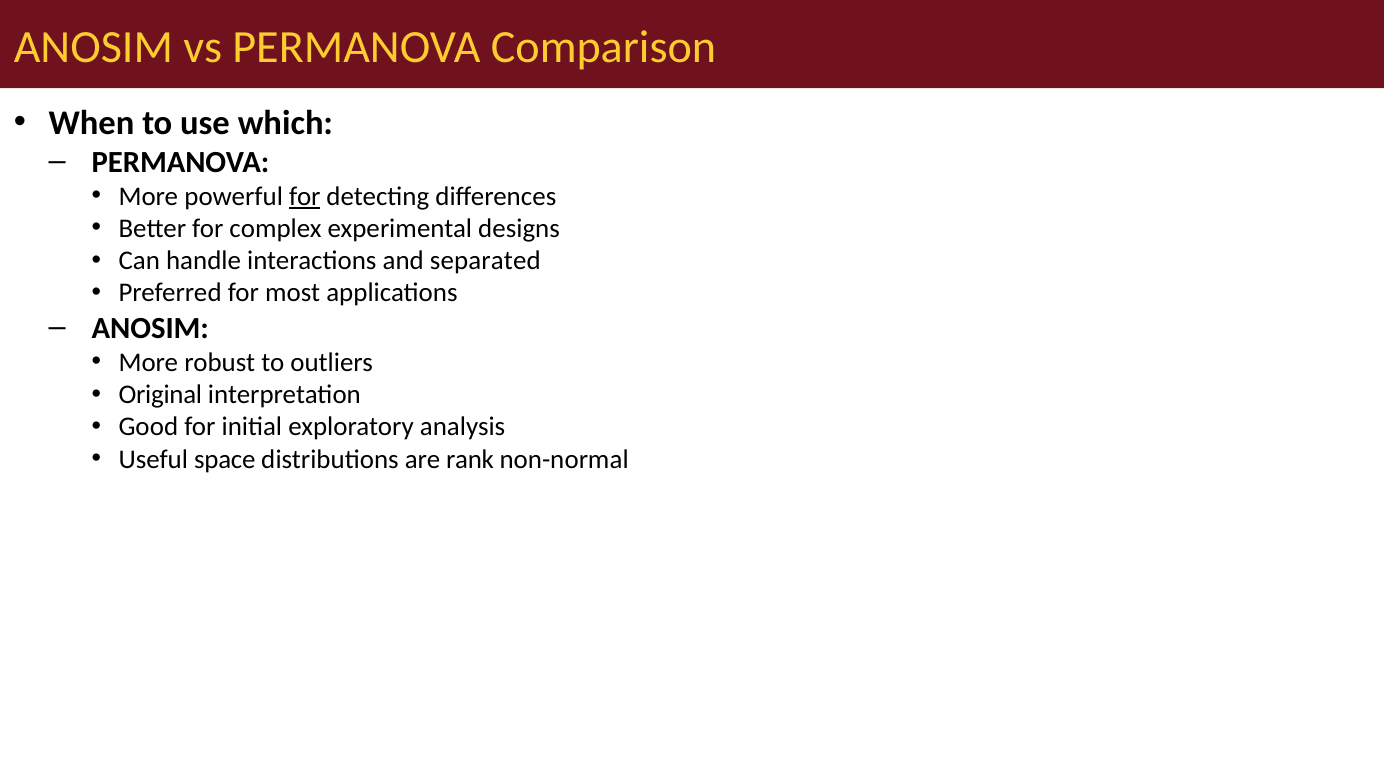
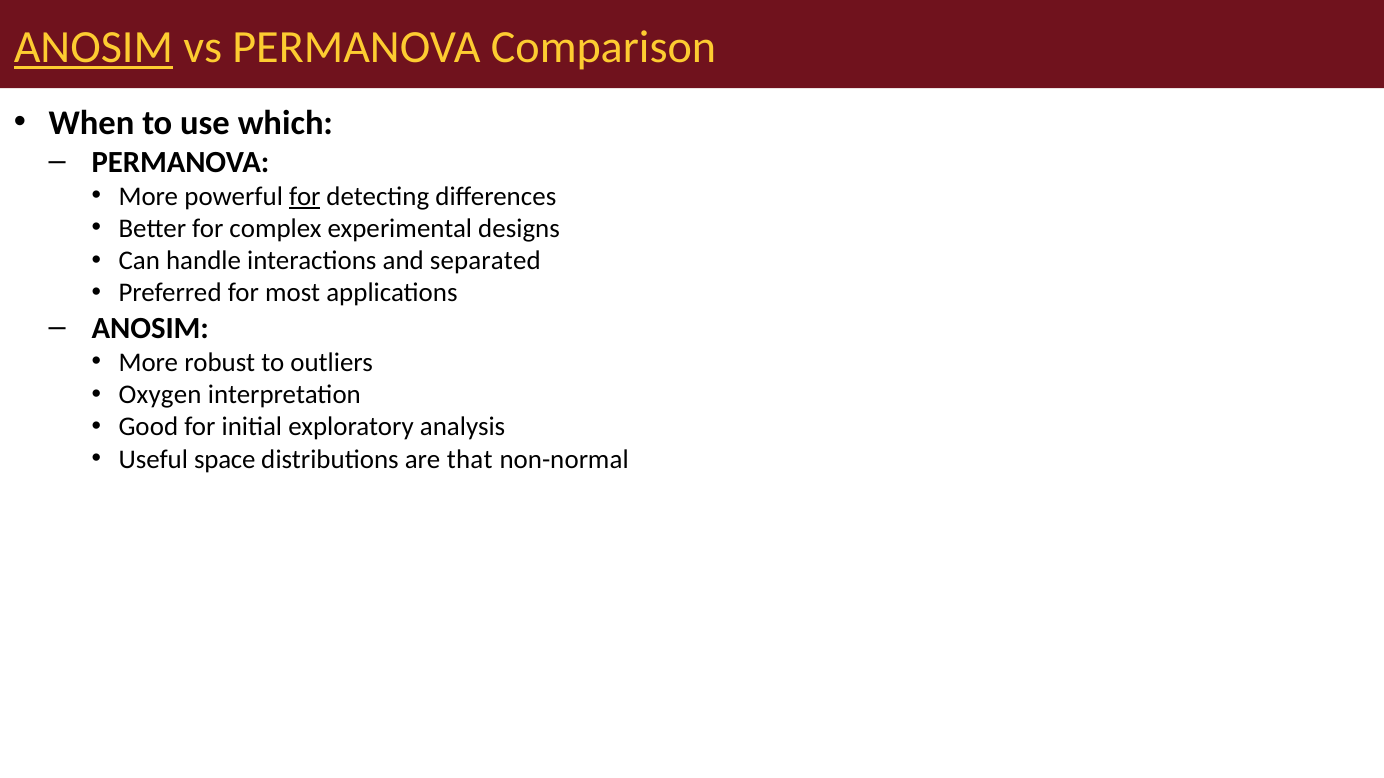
ANOSIM at (93, 47) underline: none -> present
Original: Original -> Oxygen
rank: rank -> that
